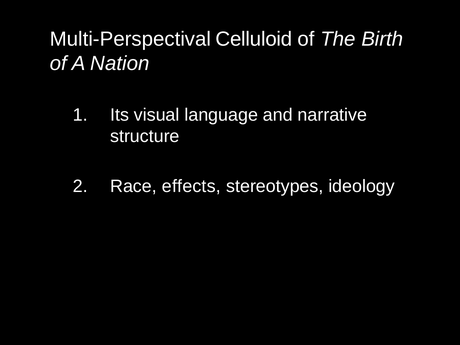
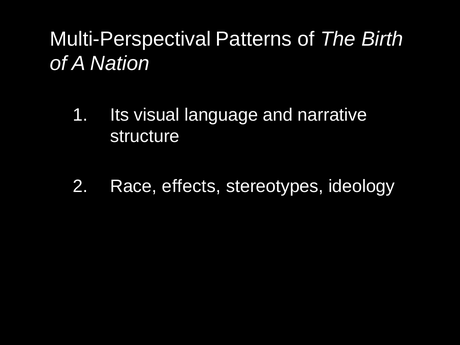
Celluloid: Celluloid -> Patterns
